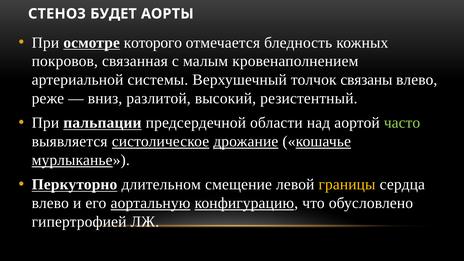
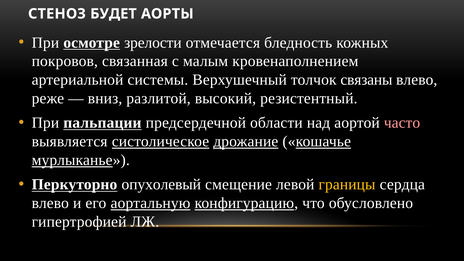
которого: которого -> зрелости
часто colour: light green -> pink
длительном: длительном -> опухолевый
